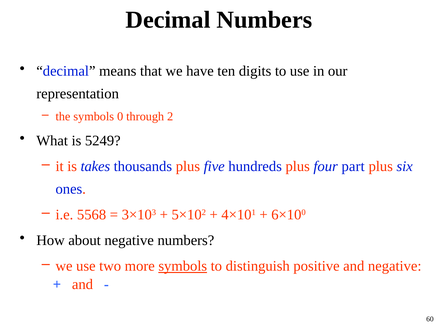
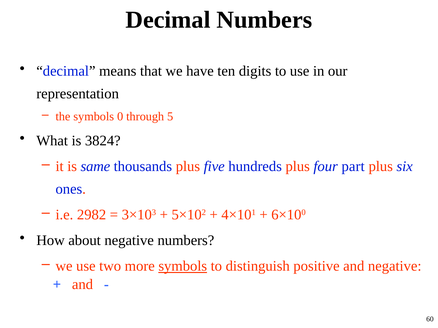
2: 2 -> 5
5249: 5249 -> 3824
takes: takes -> same
5568: 5568 -> 2982
